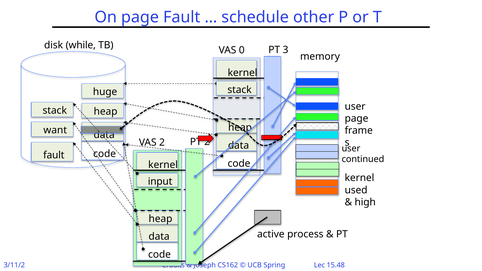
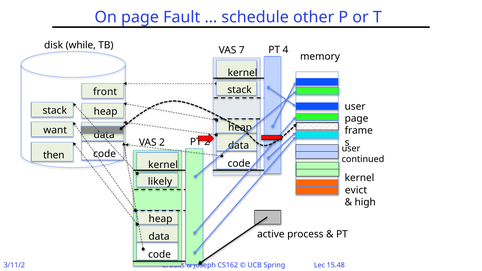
0: 0 -> 7
3: 3 -> 4
huge: huge -> front
fault at (54, 155): fault -> then
input: input -> likely
used: used -> evict
